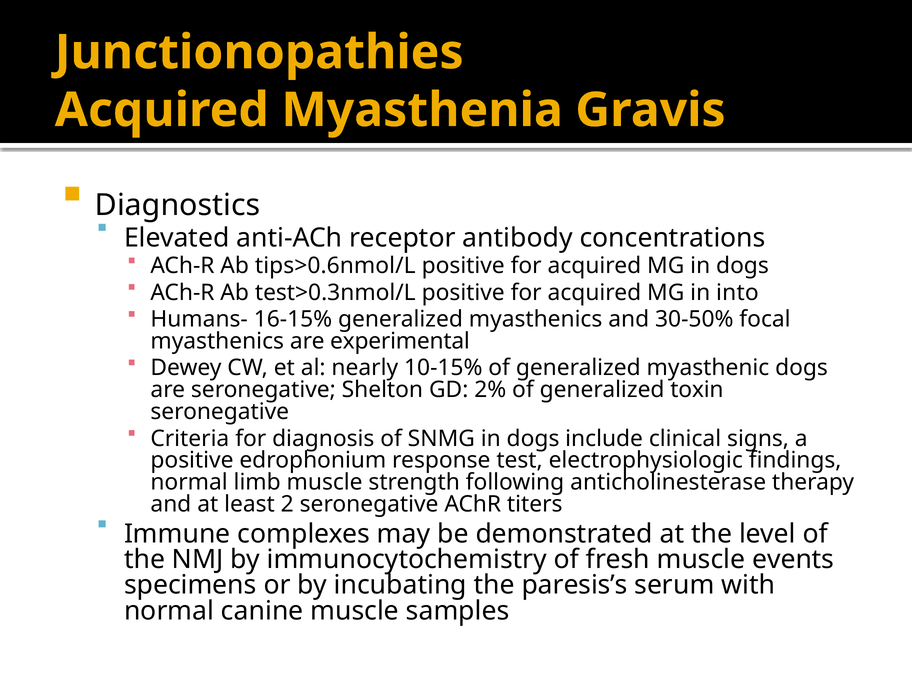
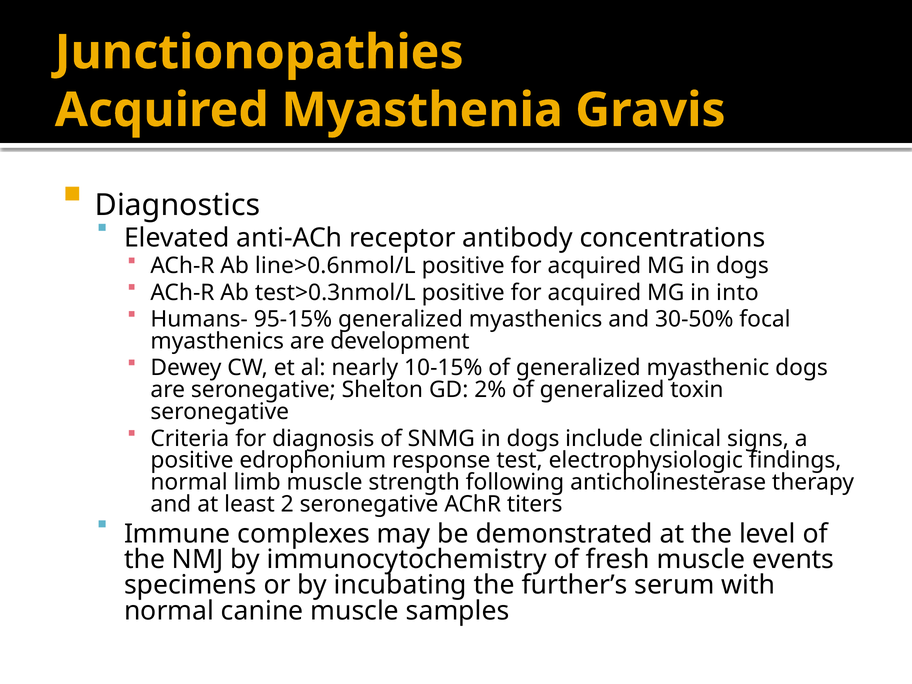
tips>0.6nmol/L: tips>0.6nmol/L -> line>0.6nmol/L
16-15%: 16-15% -> 95-15%
experimental: experimental -> development
paresis’s: paresis’s -> further’s
